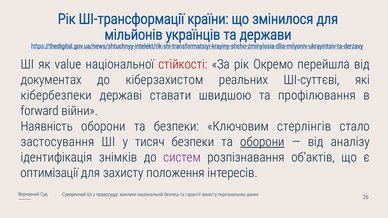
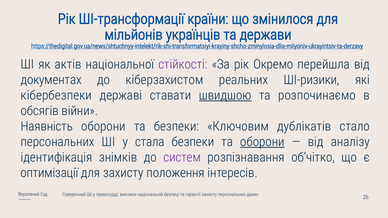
value: value -> актів
стійкості colour: red -> purple
ШІ-суттєві: ШІ-суттєві -> ШІ-ризики
швидшою underline: none -> present
профілювання: профілювання -> розпочинаємо
forward: forward -> обсягів
стерлінгів: стерлінгів -> дублікатів
застосування at (57, 142): застосування -> персональних
тисяч: тисяч -> стала
об’актів: об’актів -> об’чітко
